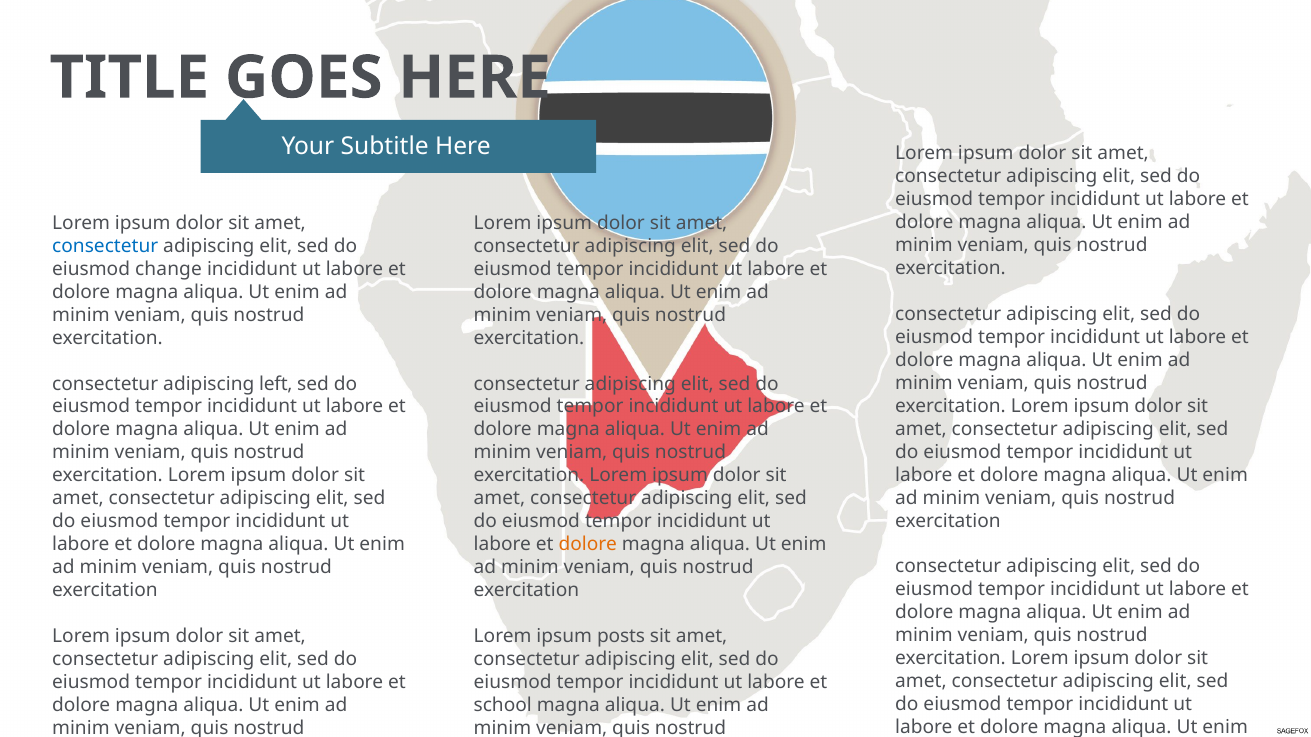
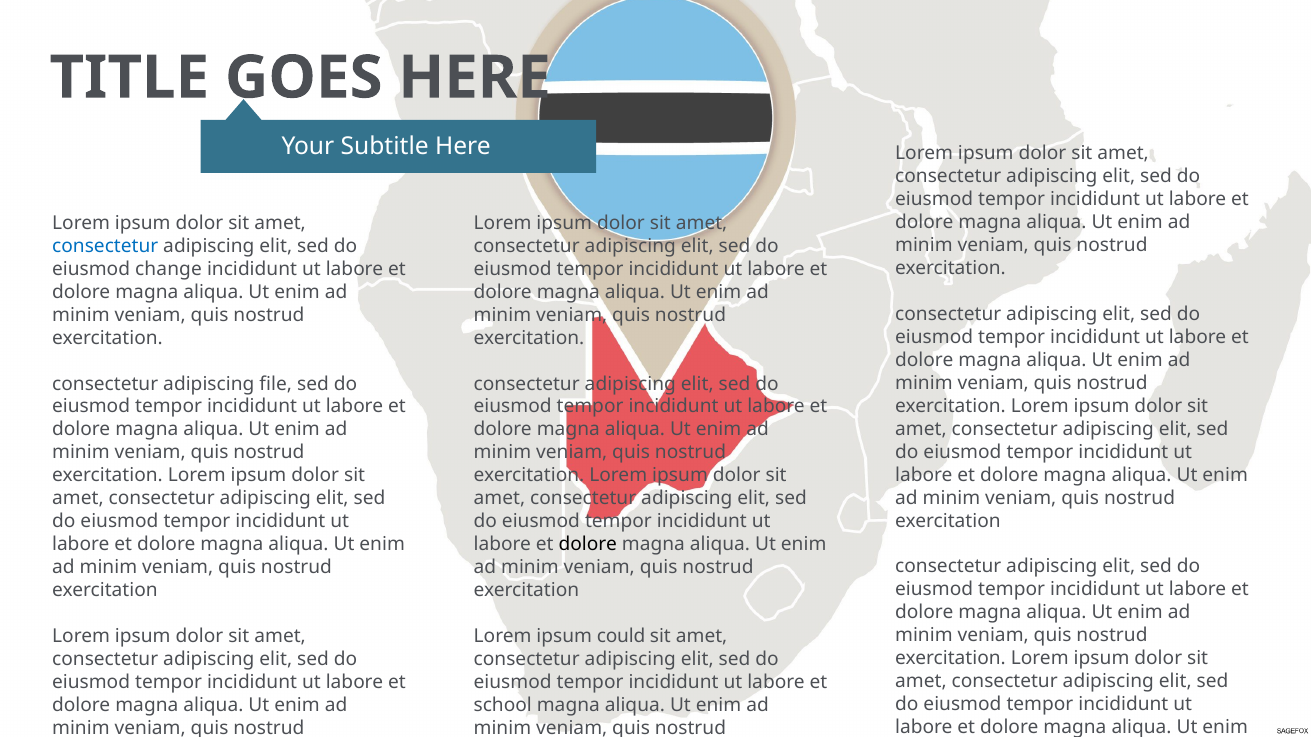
left: left -> file
dolore at (588, 545) colour: orange -> black
posts: posts -> could
